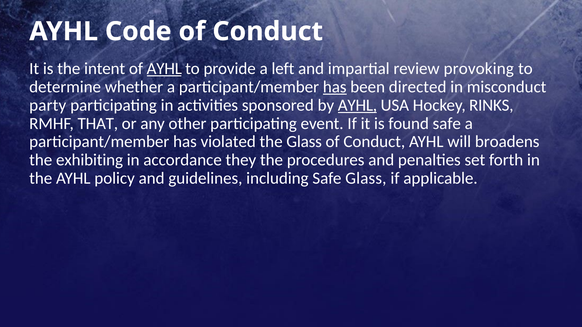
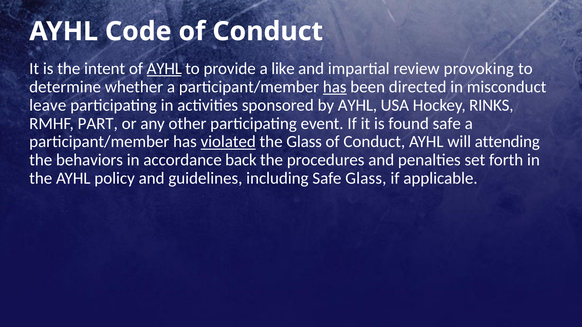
left: left -> like
party: party -> leave
AYHL at (357, 105) underline: present -> none
THAT: THAT -> PART
violated underline: none -> present
broadens: broadens -> attending
exhibiting: exhibiting -> behaviors
they: they -> back
